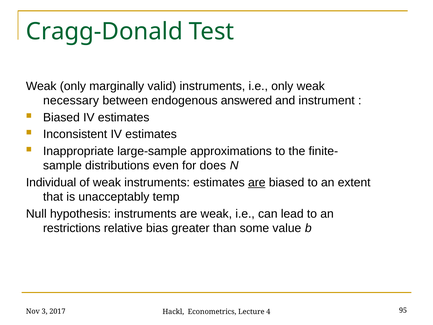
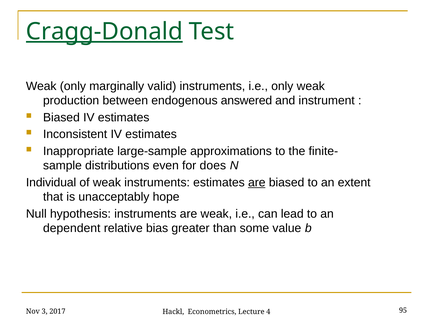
Cragg-Donald underline: none -> present
necessary: necessary -> production
temp: temp -> hope
restrictions: restrictions -> dependent
